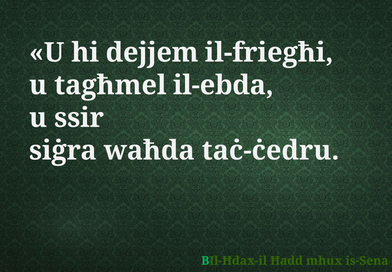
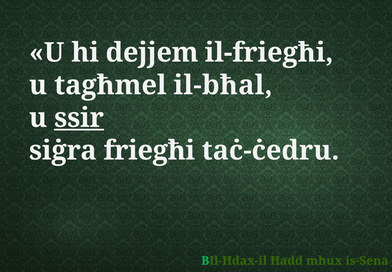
il-ebda: il-ebda -> il-bħal
ssir underline: none -> present
waħda: waħda -> friegħi
